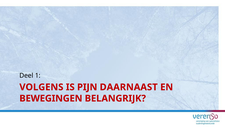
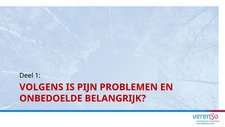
DAARNAAST: DAARNAAST -> PROBLEMEN
BEWEGINGEN: BEWEGINGEN -> ONBEDOELDE
